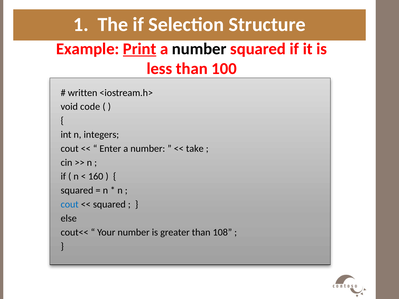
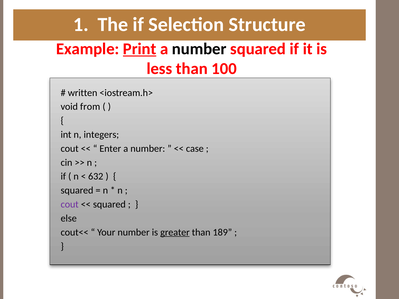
code: code -> from
take: take -> case
160: 160 -> 632
cout at (70, 205) colour: blue -> purple
greater underline: none -> present
108: 108 -> 189
